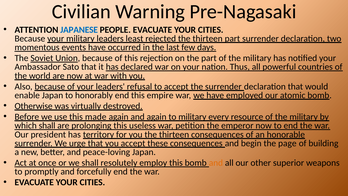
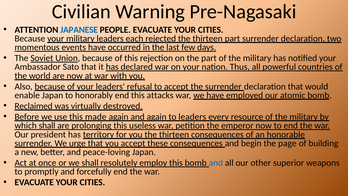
least: least -> each
empire: empire -> attacks
Otherwise: Otherwise -> Reclaimed
to military: military -> leaders
and at (216, 163) colour: orange -> blue
